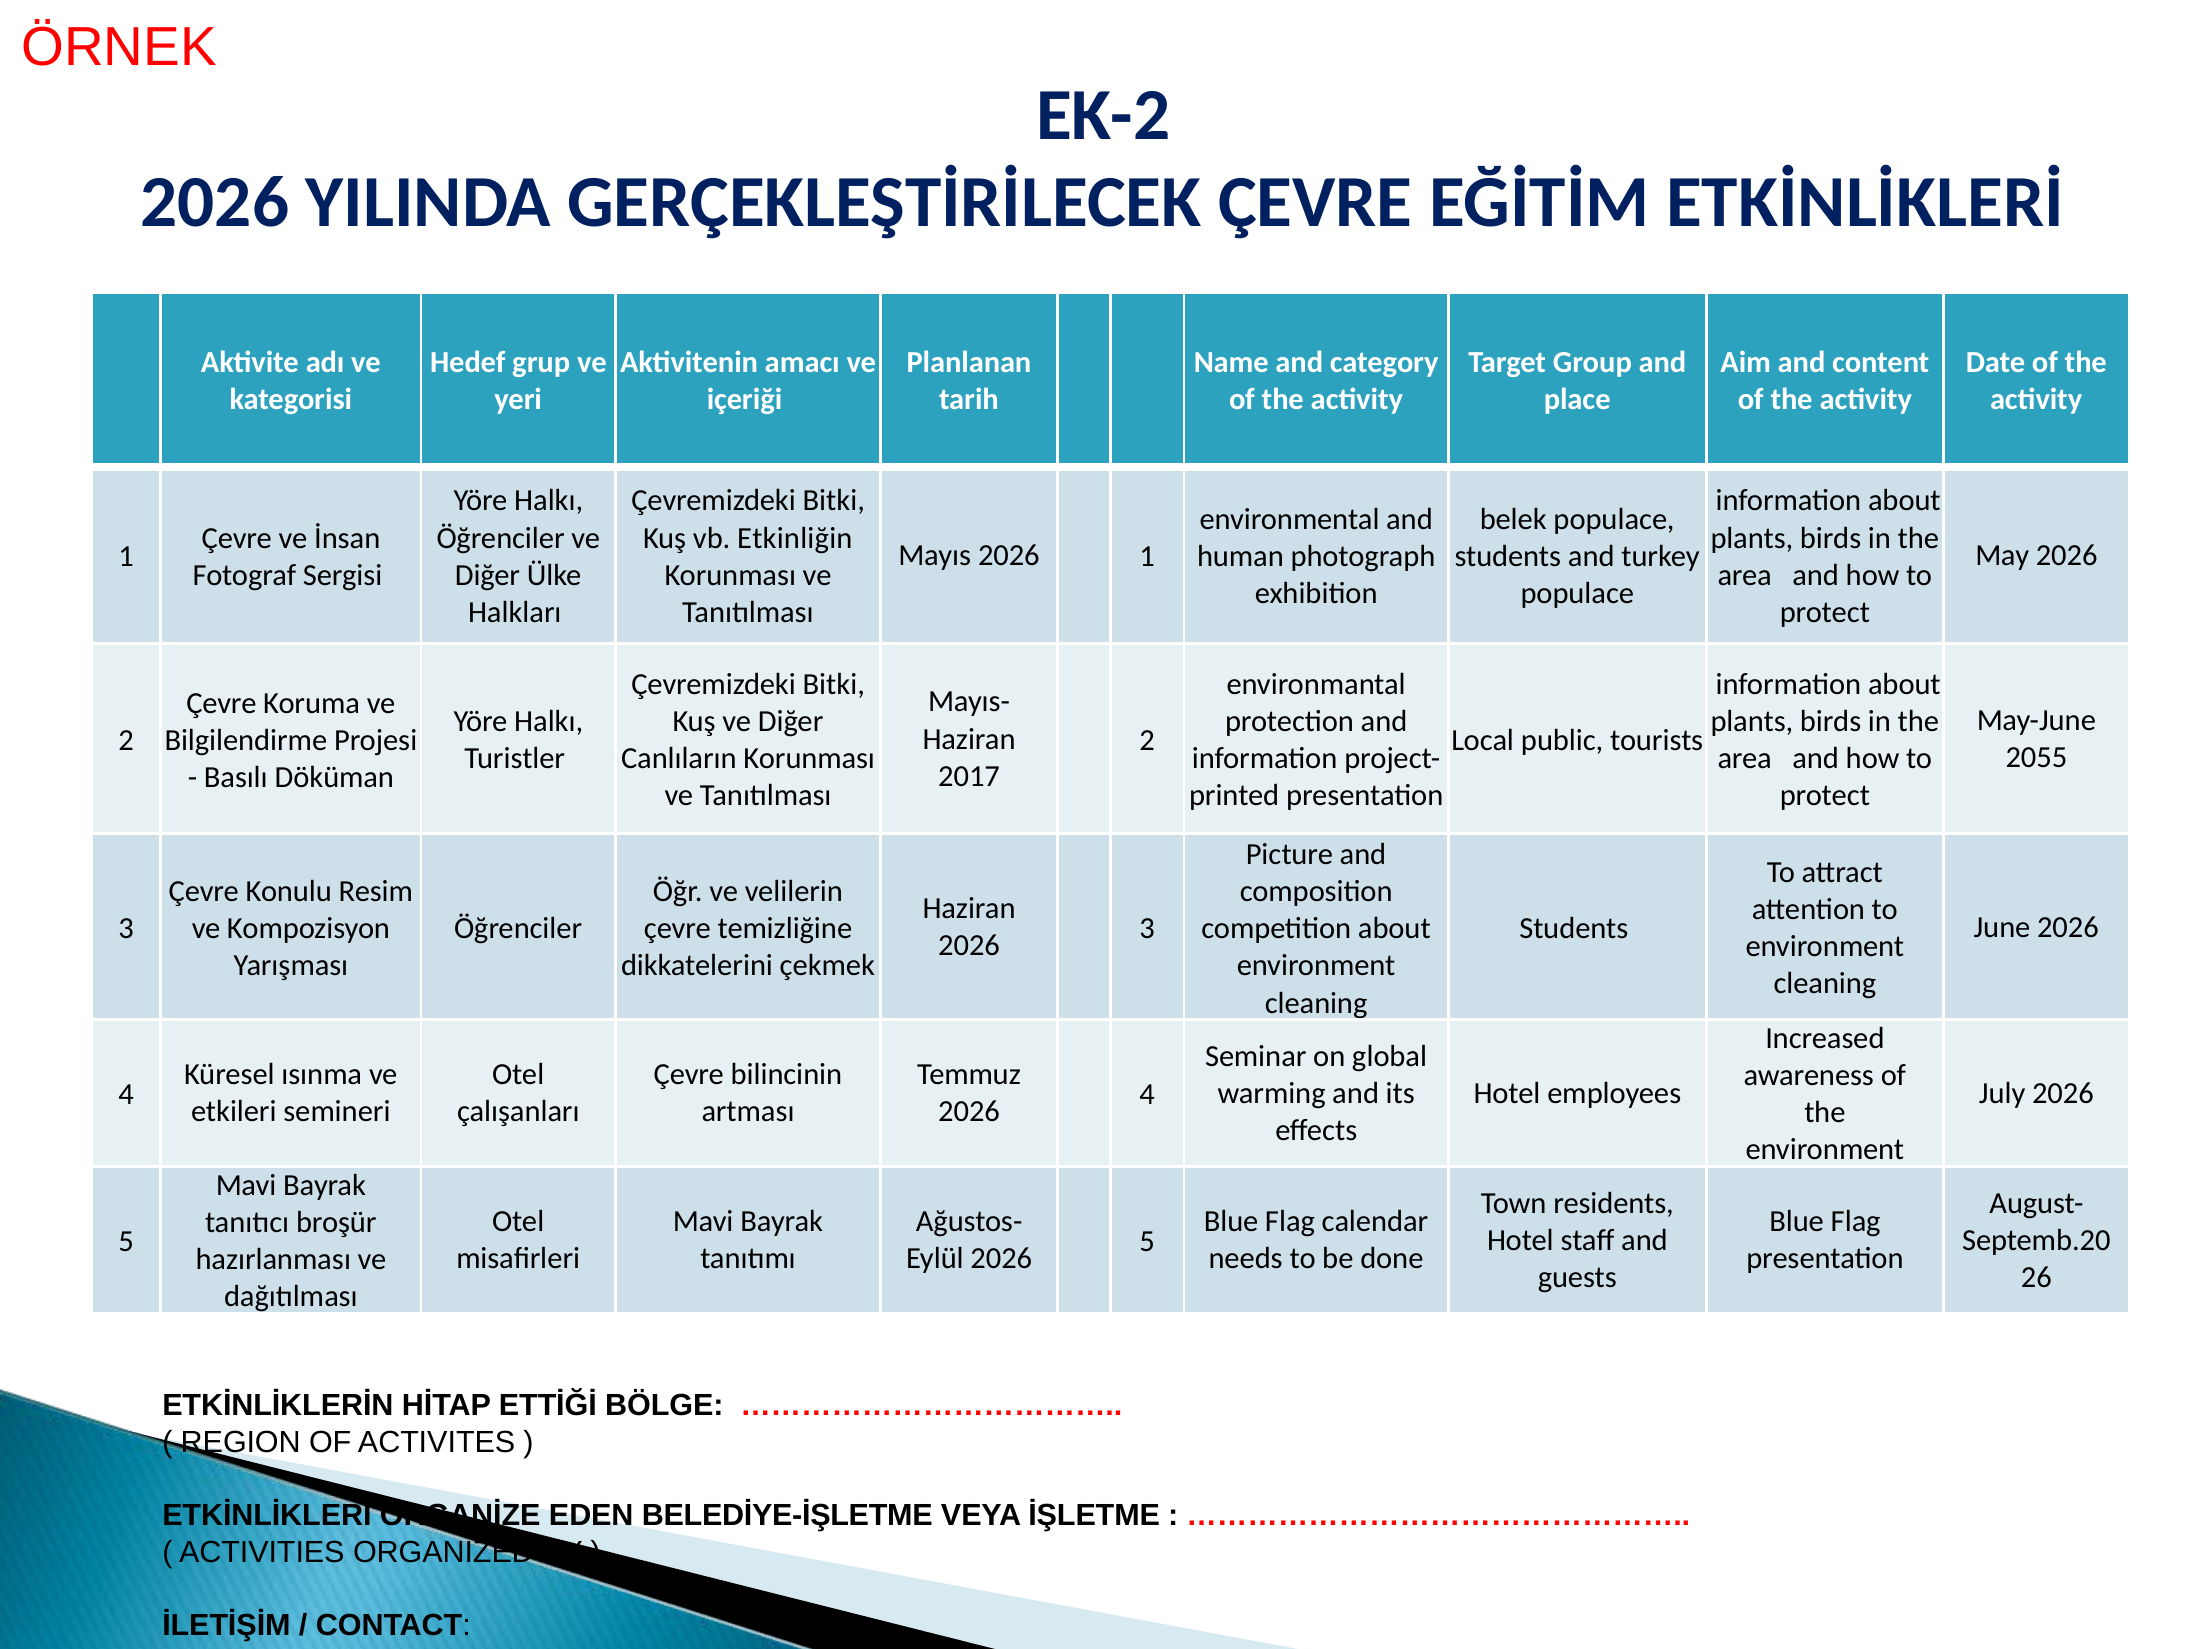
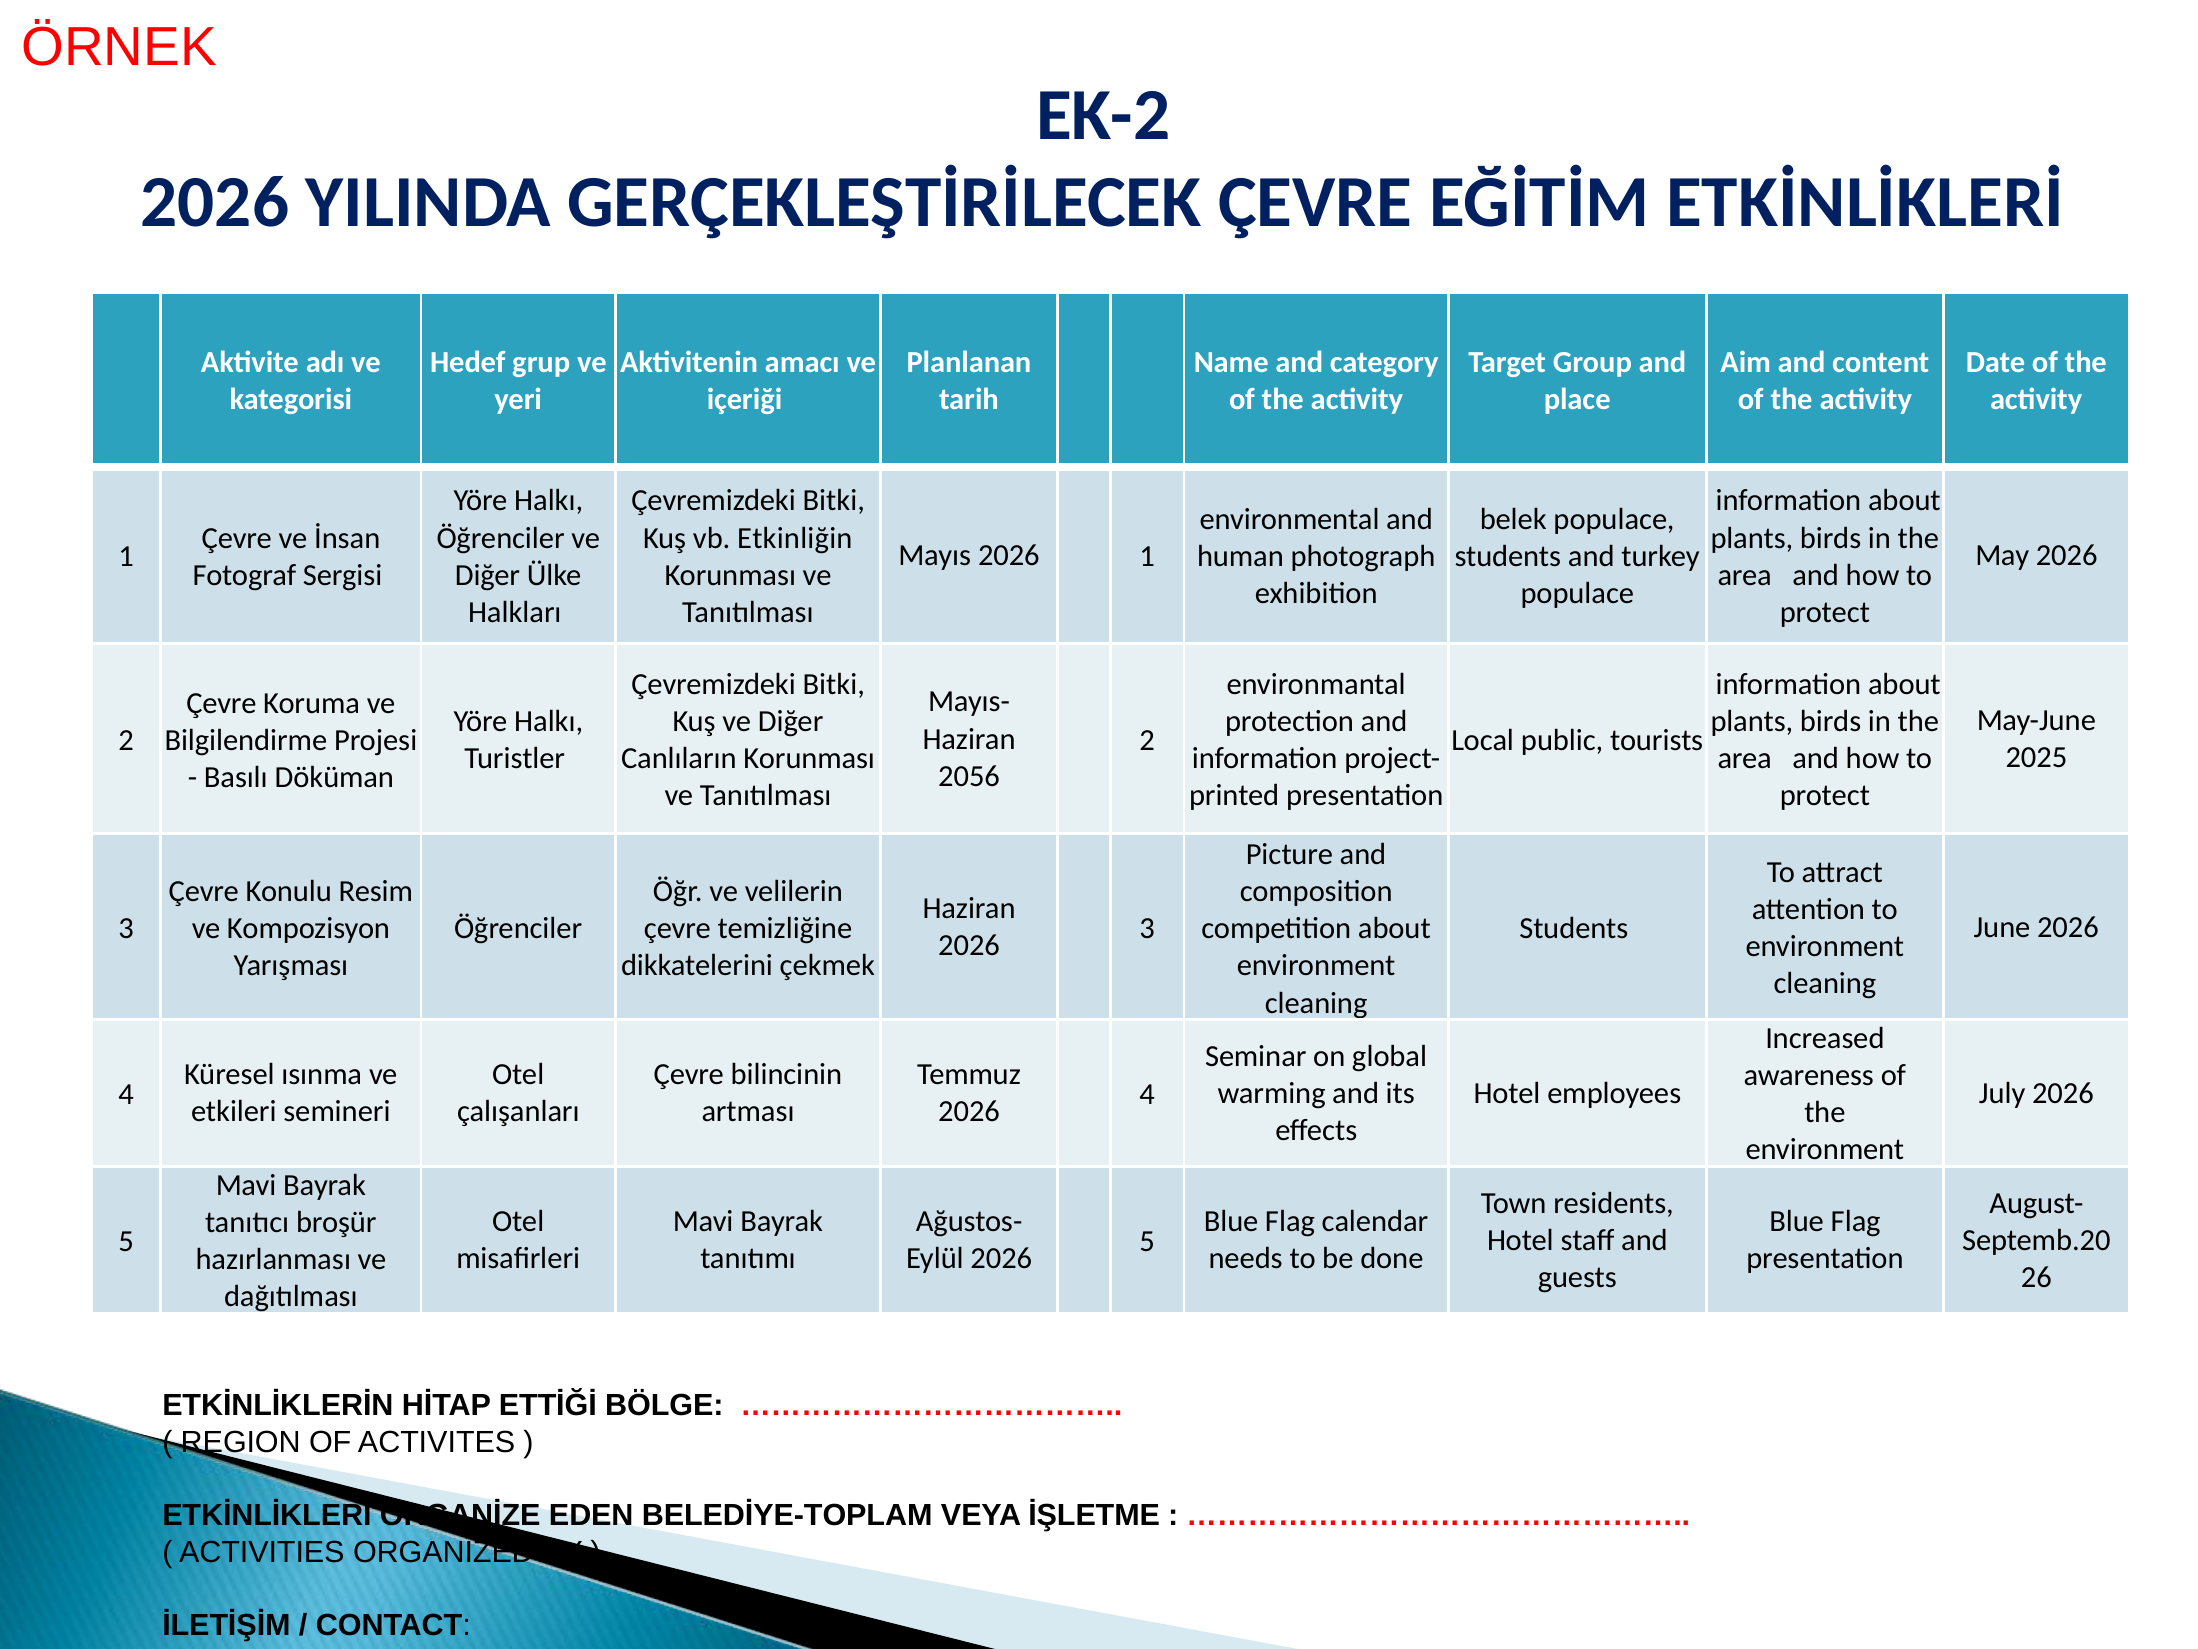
2055: 2055 -> 2025
2017: 2017 -> 2056
BELEDİYE-İŞLETME: BELEDİYE-İŞLETME -> BELEDİYE-TOPLAM
